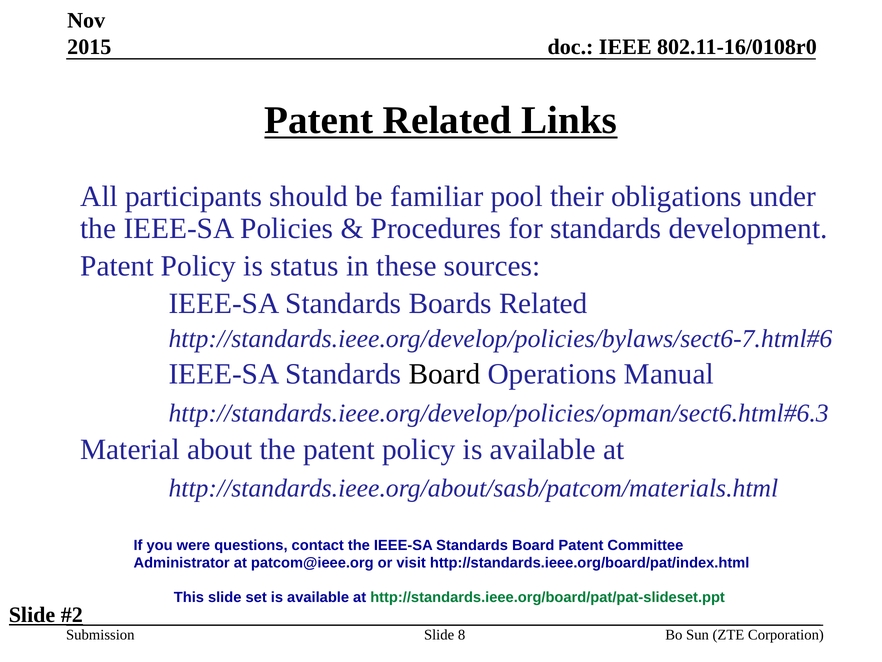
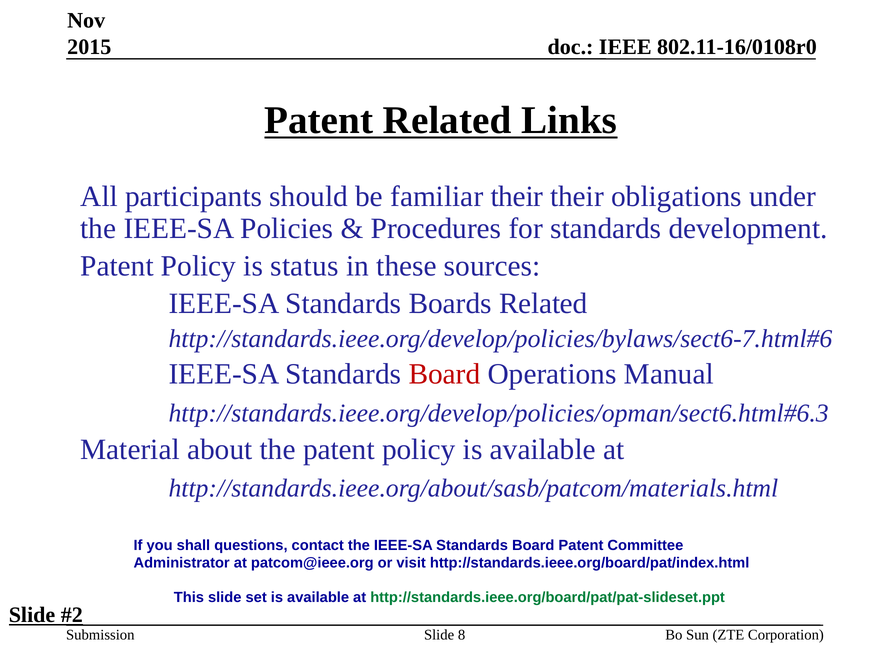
familiar pool: pool -> their
Board at (444, 374) colour: black -> red
were: were -> shall
